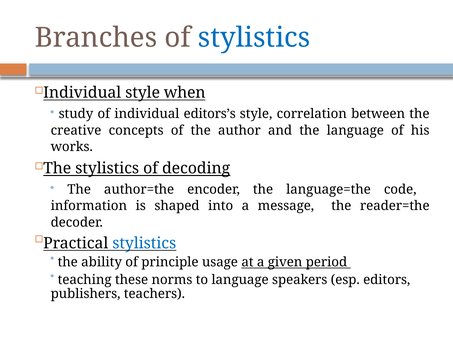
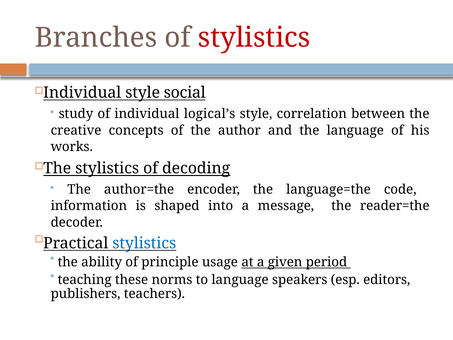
stylistics at (254, 38) colour: blue -> red
when: when -> social
editors’s: editors’s -> logical’s
